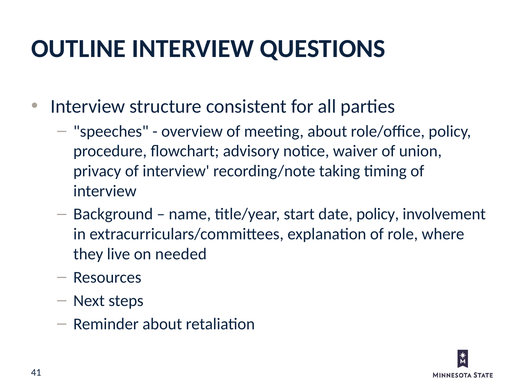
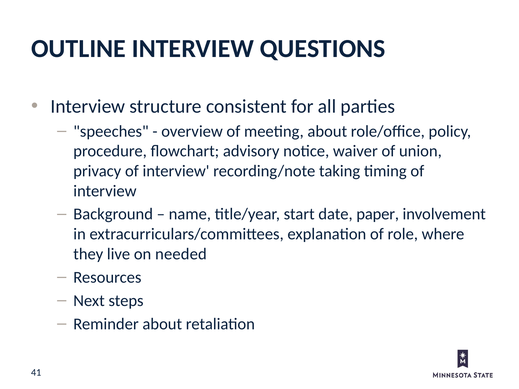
date policy: policy -> paper
